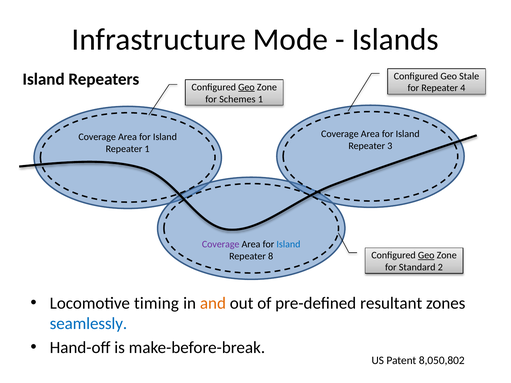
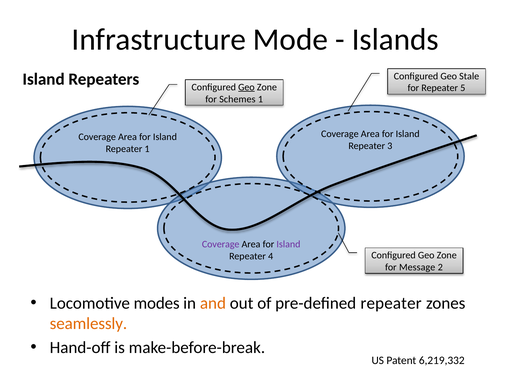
4: 4 -> 5
Island at (288, 244) colour: blue -> purple
Geo at (426, 256) underline: present -> none
8: 8 -> 4
Standard: Standard -> Message
timing: timing -> modes
pre-defined resultant: resultant -> repeater
seamlessly colour: blue -> orange
8,050,802: 8,050,802 -> 6,219,332
